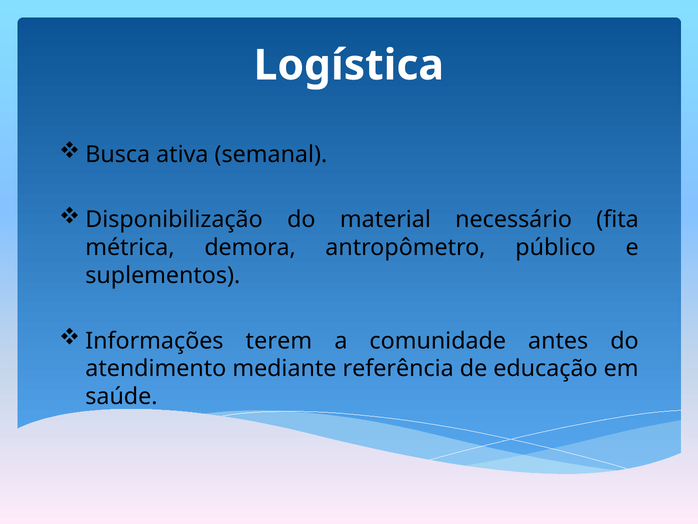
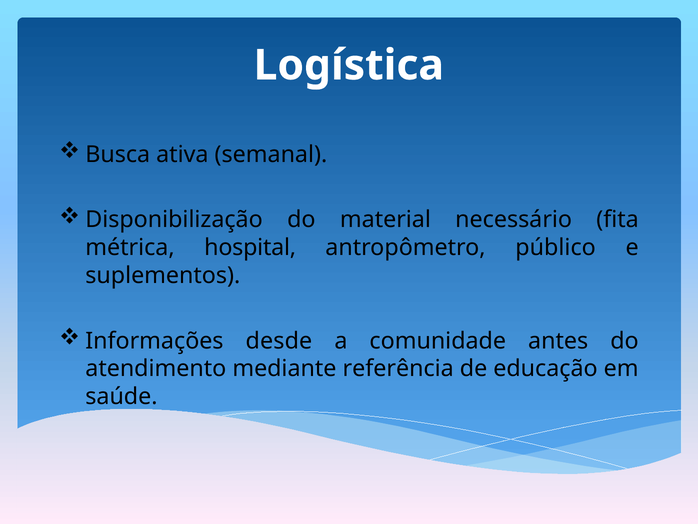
demora: demora -> hospital
terem: terem -> desde
